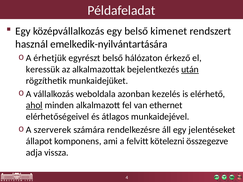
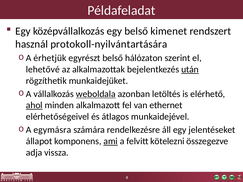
emelkedik-nyilvántartására: emelkedik-nyilvántartására -> protokoll-nyilvántartására
érkező: érkező -> szerint
keressük: keressük -> lehetővé
weboldala underline: none -> present
kezelés: kezelés -> letöltés
szerverek: szerverek -> egymásra
ami underline: none -> present
